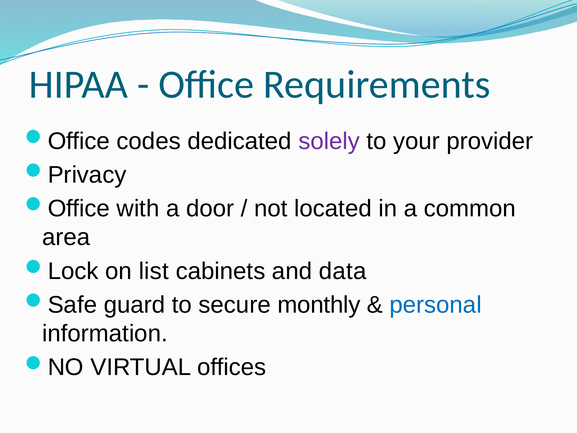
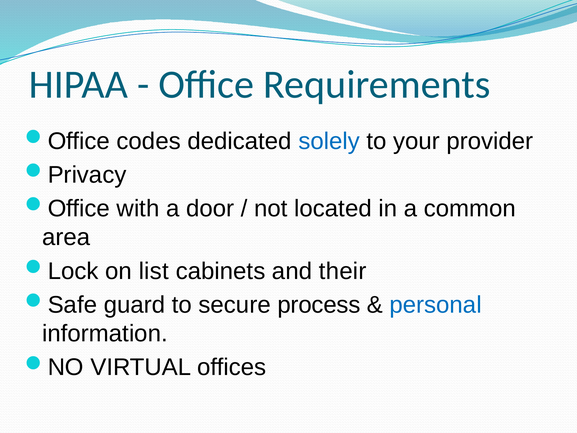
solely colour: purple -> blue
data: data -> their
monthly: monthly -> process
